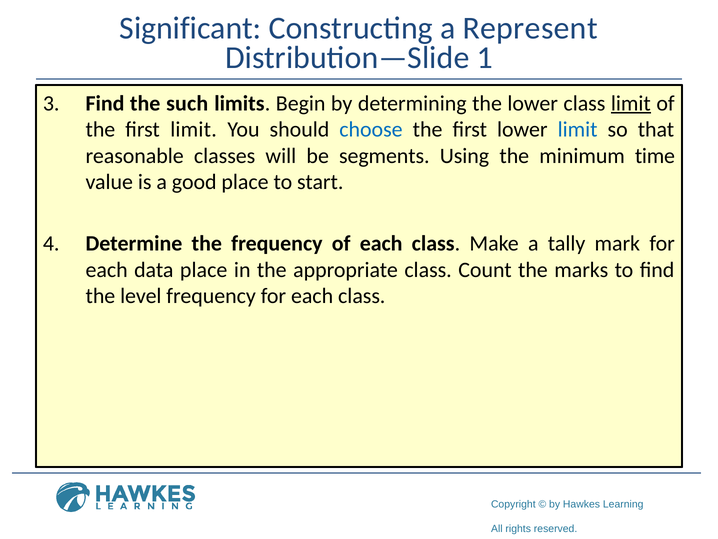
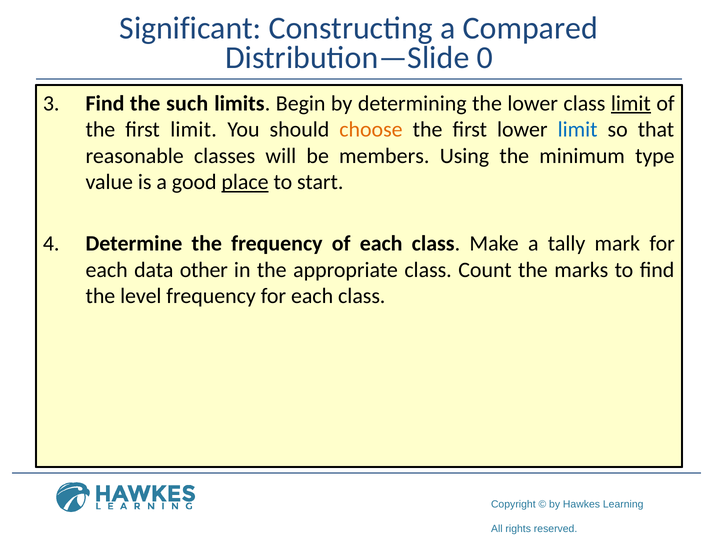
Represent: Represent -> Compared
1: 1 -> 0
choose colour: blue -> orange
segments: segments -> members
time: time -> type
place at (245, 182) underline: none -> present
data place: place -> other
